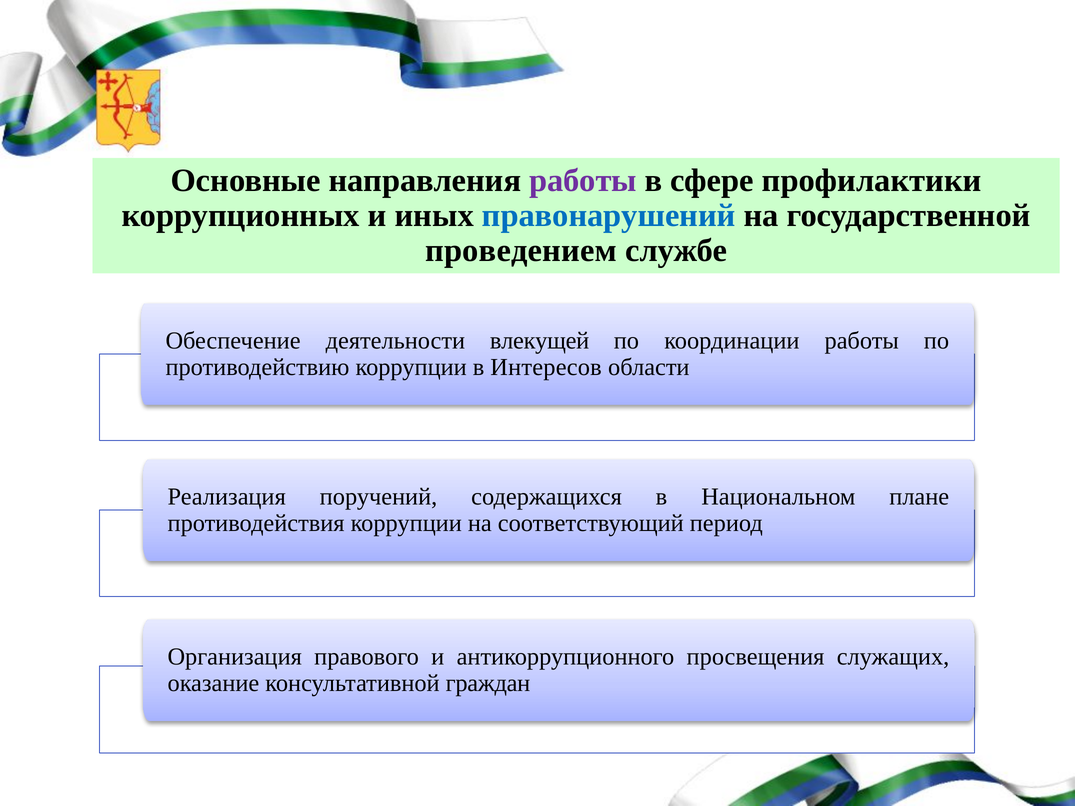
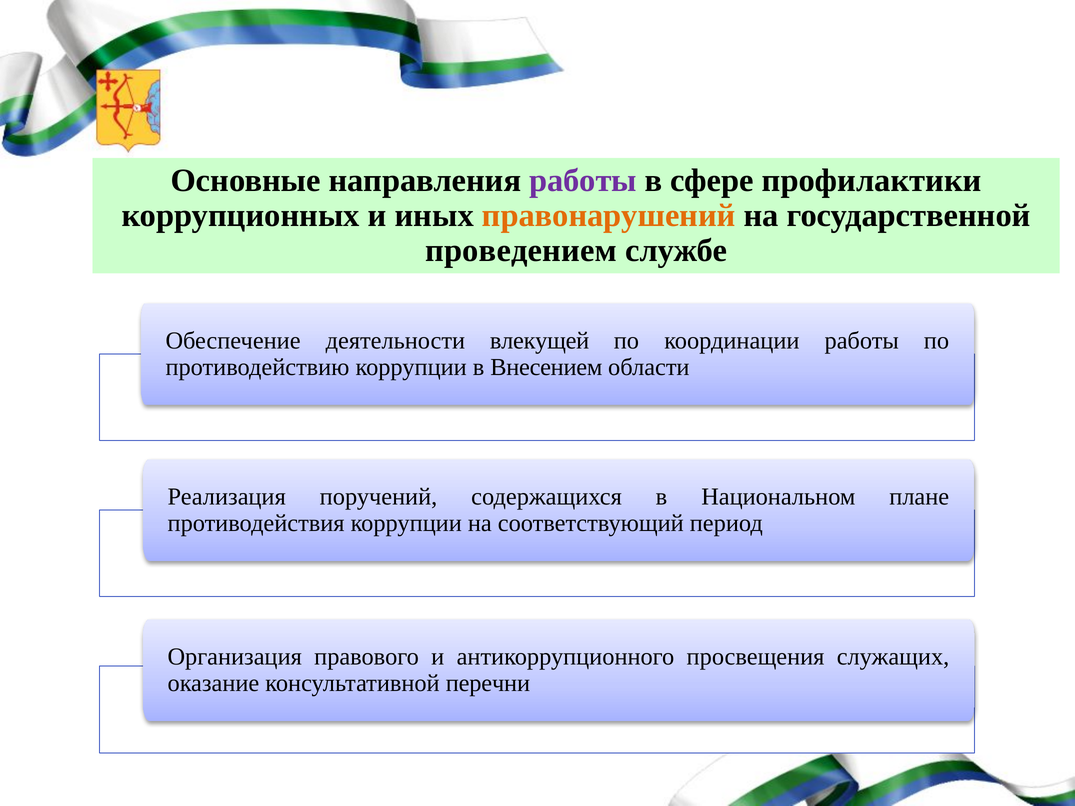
правонарушений colour: blue -> orange
Интересов: Интересов -> Внесением
граждан: граждан -> перечни
